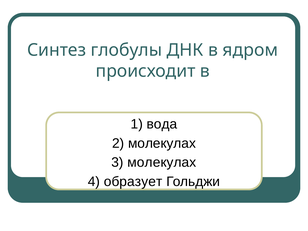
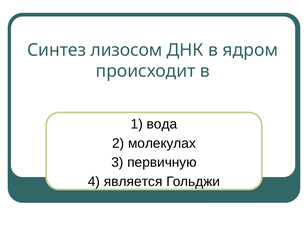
глобулы: глобулы -> лизосом
3 молекулах: молекулах -> первичную
образует: образует -> является
